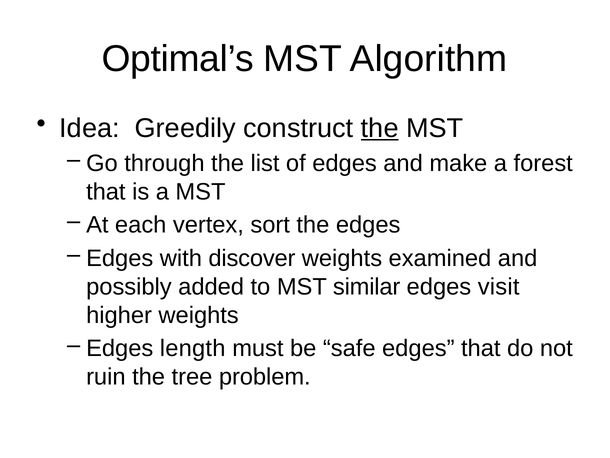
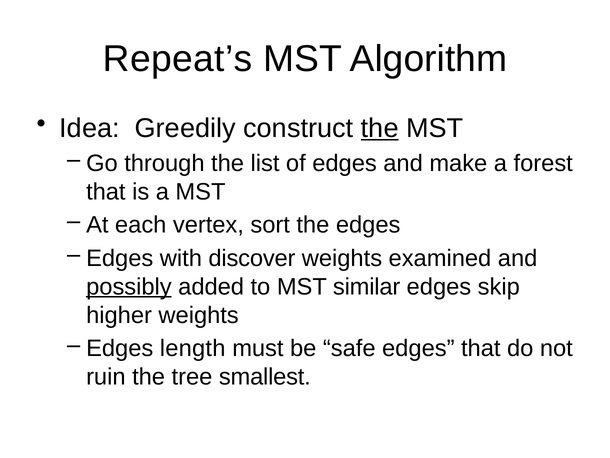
Optimal’s: Optimal’s -> Repeat’s
possibly underline: none -> present
visit: visit -> skip
problem: problem -> smallest
